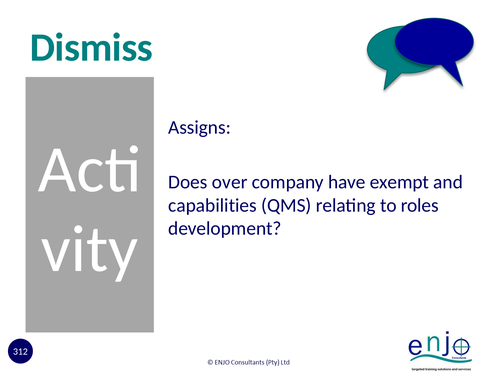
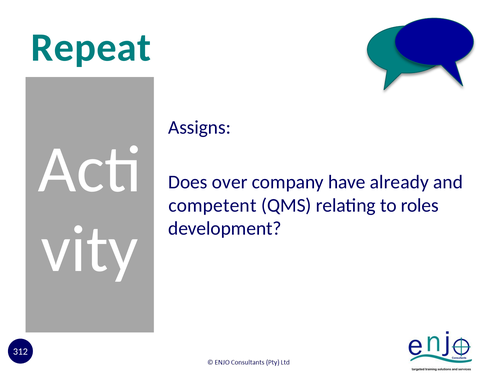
Dismiss: Dismiss -> Repeat
exempt: exempt -> already
capabilities: capabilities -> competent
